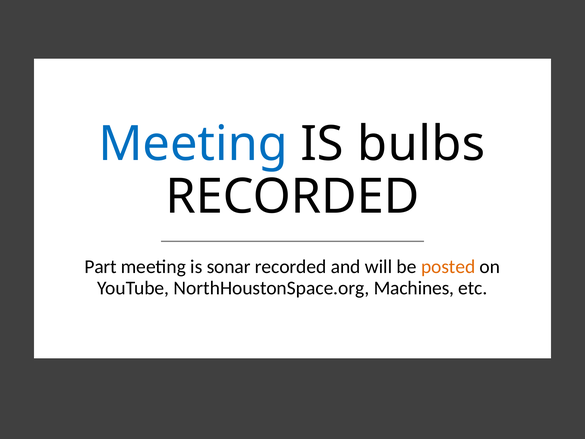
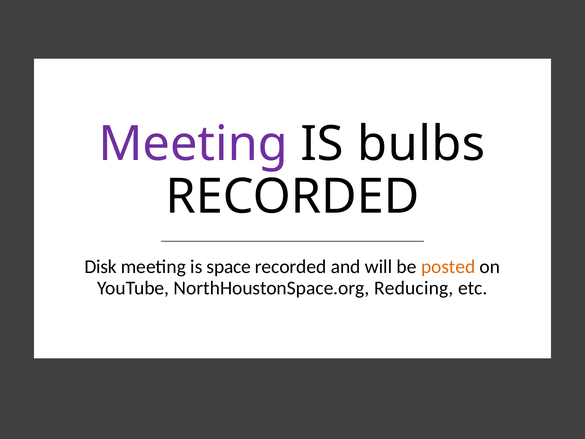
Meeting at (193, 144) colour: blue -> purple
Part: Part -> Disk
sonar: sonar -> space
Machines: Machines -> Reducing
